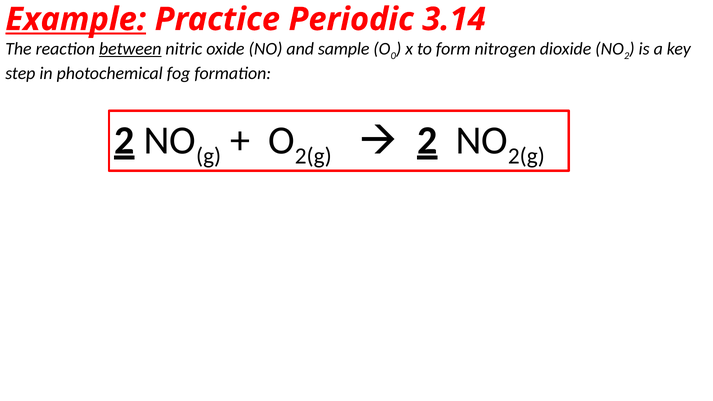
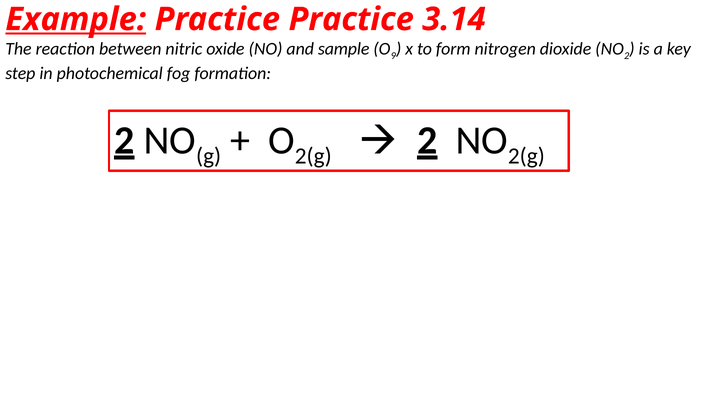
Practice Periodic: Periodic -> Practice
between underline: present -> none
0: 0 -> 9
